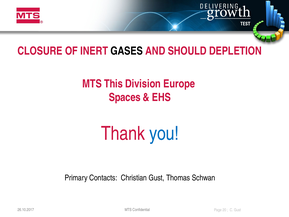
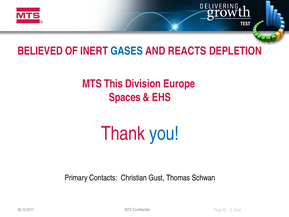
CLOSURE: CLOSURE -> BELIEVED
GASES colour: black -> blue
SHOULD: SHOULD -> REACTS
